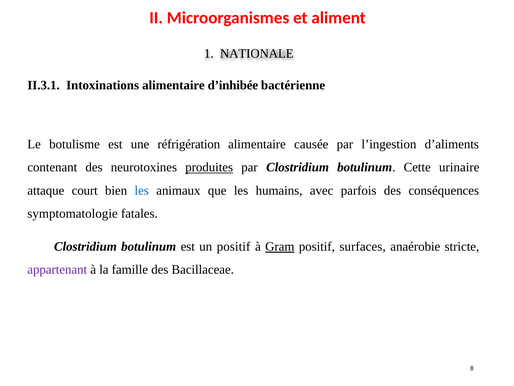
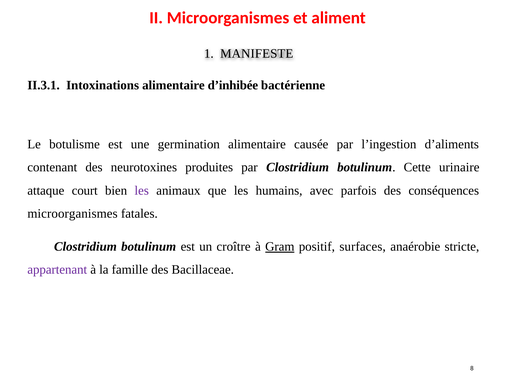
NATIONALE: NATIONALE -> MANIFESTE
réfrigération: réfrigération -> germination
produites underline: present -> none
les at (142, 190) colour: blue -> purple
symptomatologie at (73, 213): symptomatologie -> microorganismes
un positif: positif -> croître
